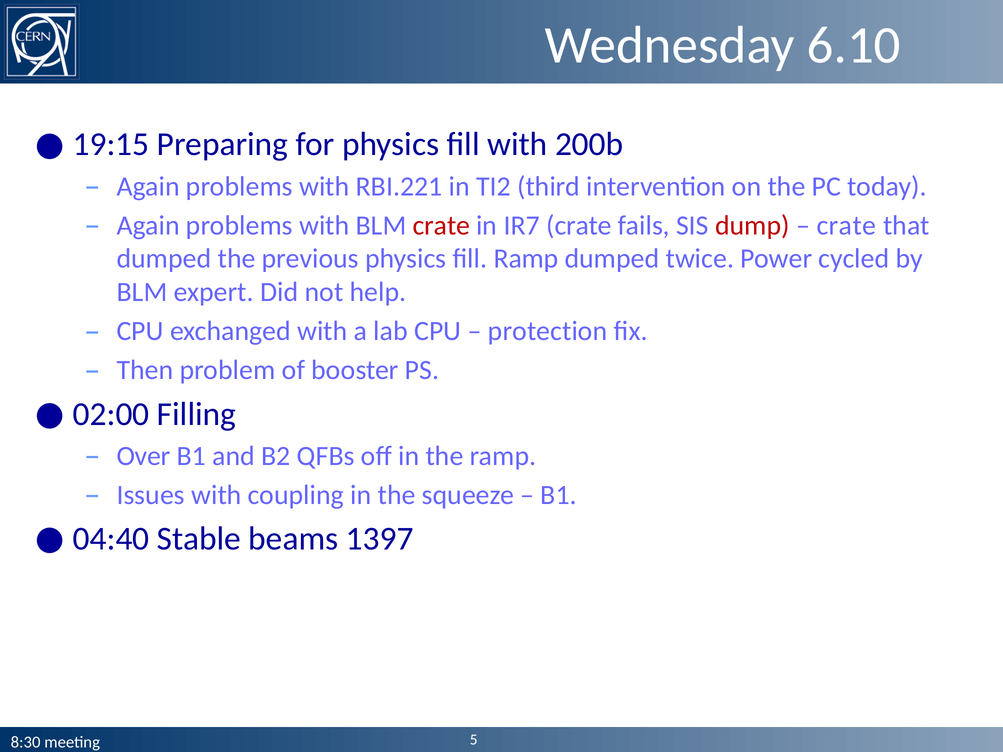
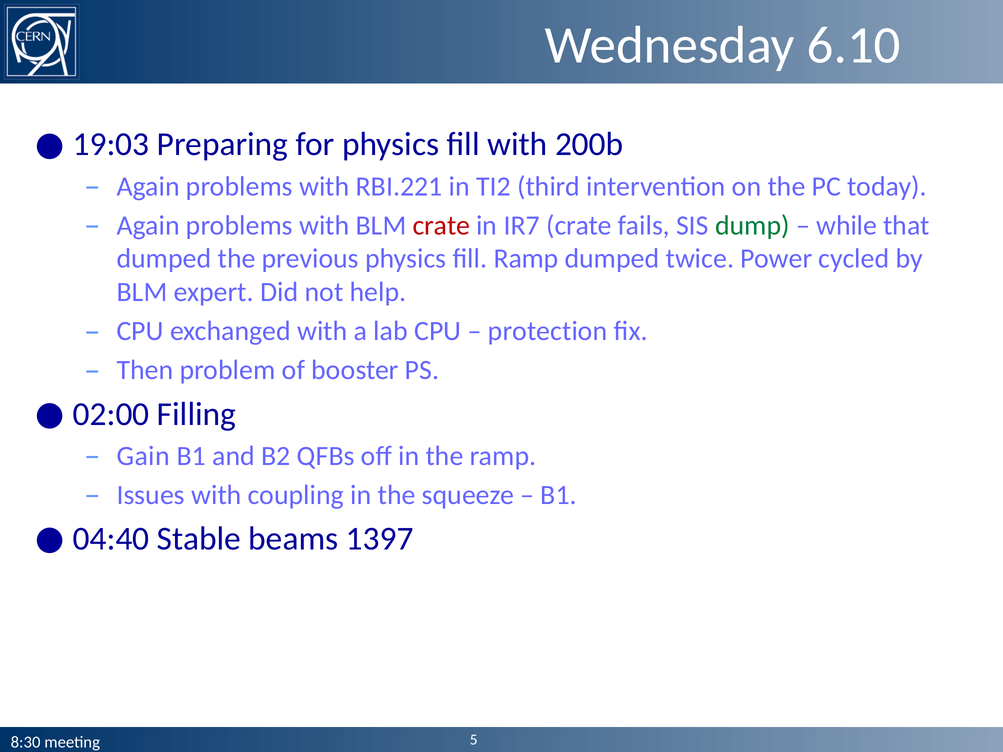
19:15: 19:15 -> 19:03
dump colour: red -> green
crate at (846, 225): crate -> while
Over: Over -> Gain
